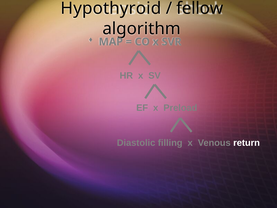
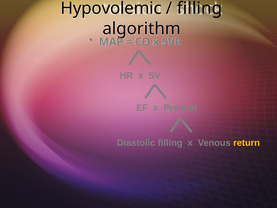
Hypothyroid: Hypothyroid -> Hypovolemic
fellow at (200, 8): fellow -> filling
return colour: white -> yellow
